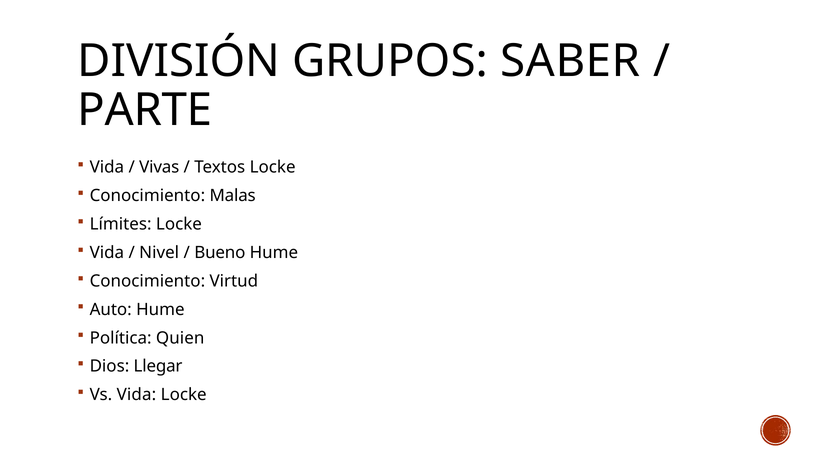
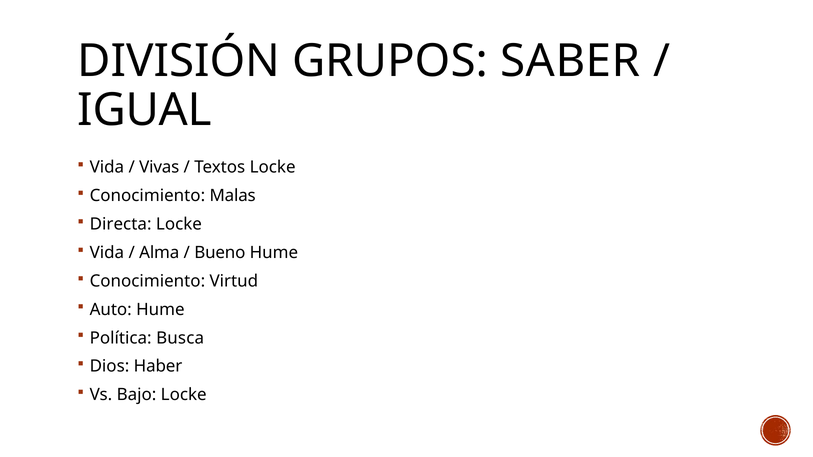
PARTE: PARTE -> IGUAL
Límites: Límites -> Directa
Nivel: Nivel -> Alma
Quien: Quien -> Busca
Llegar: Llegar -> Haber
Vs Vida: Vida -> Bajo
